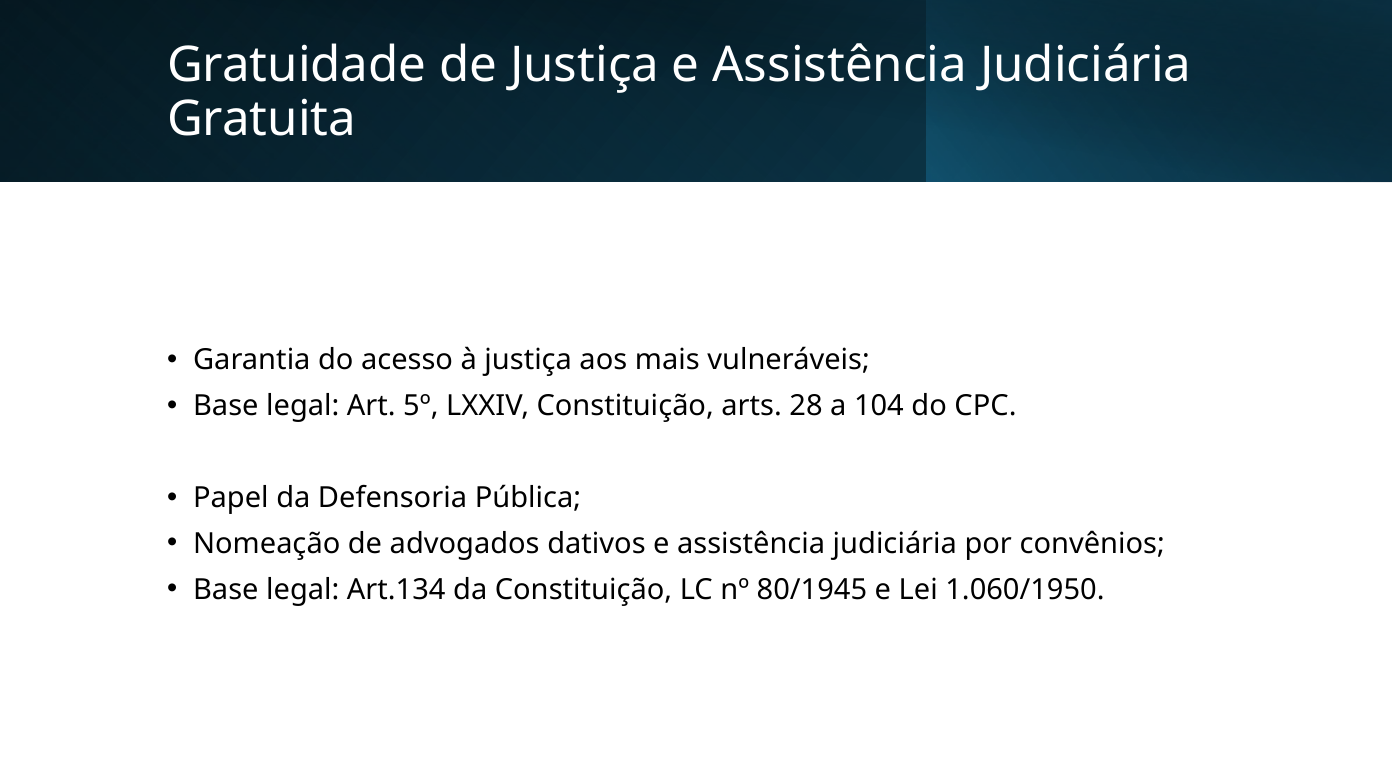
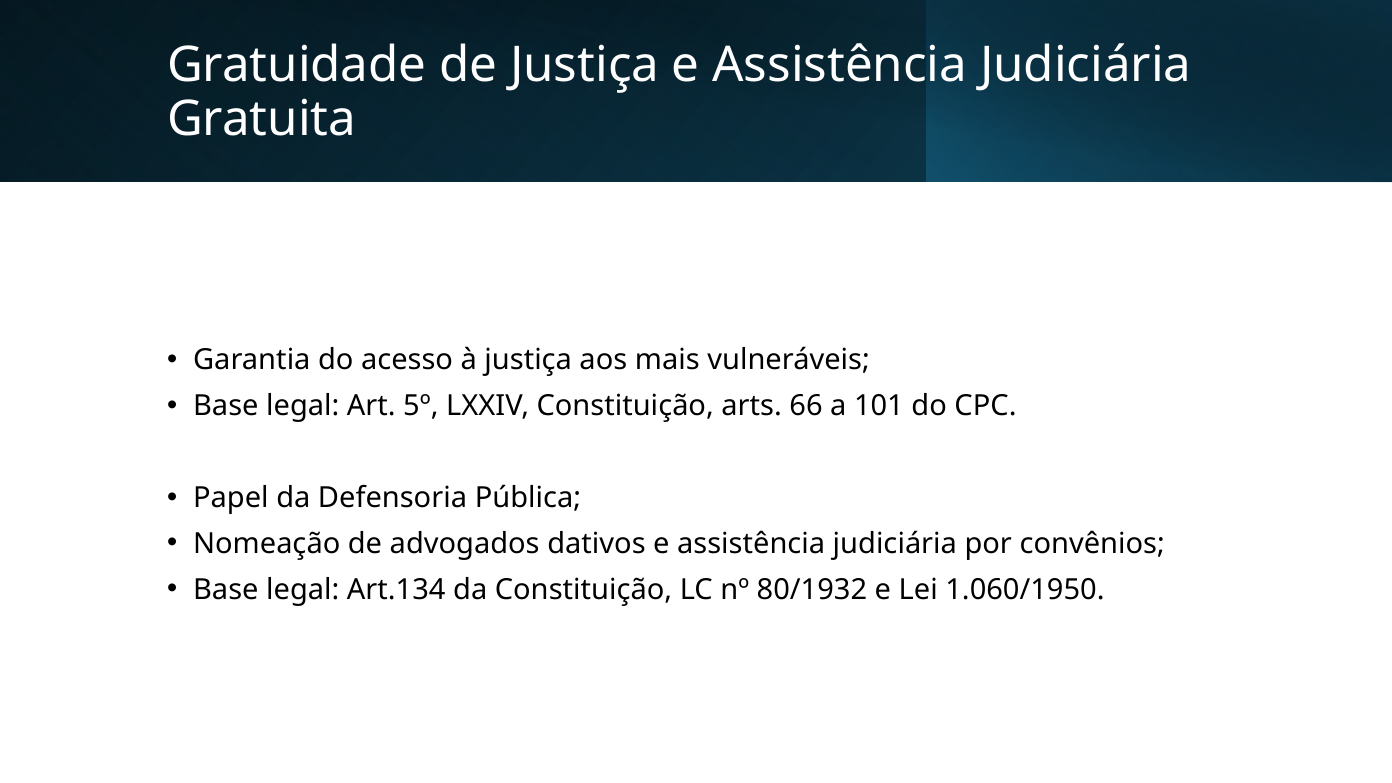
28: 28 -> 66
104: 104 -> 101
80/1945: 80/1945 -> 80/1932
